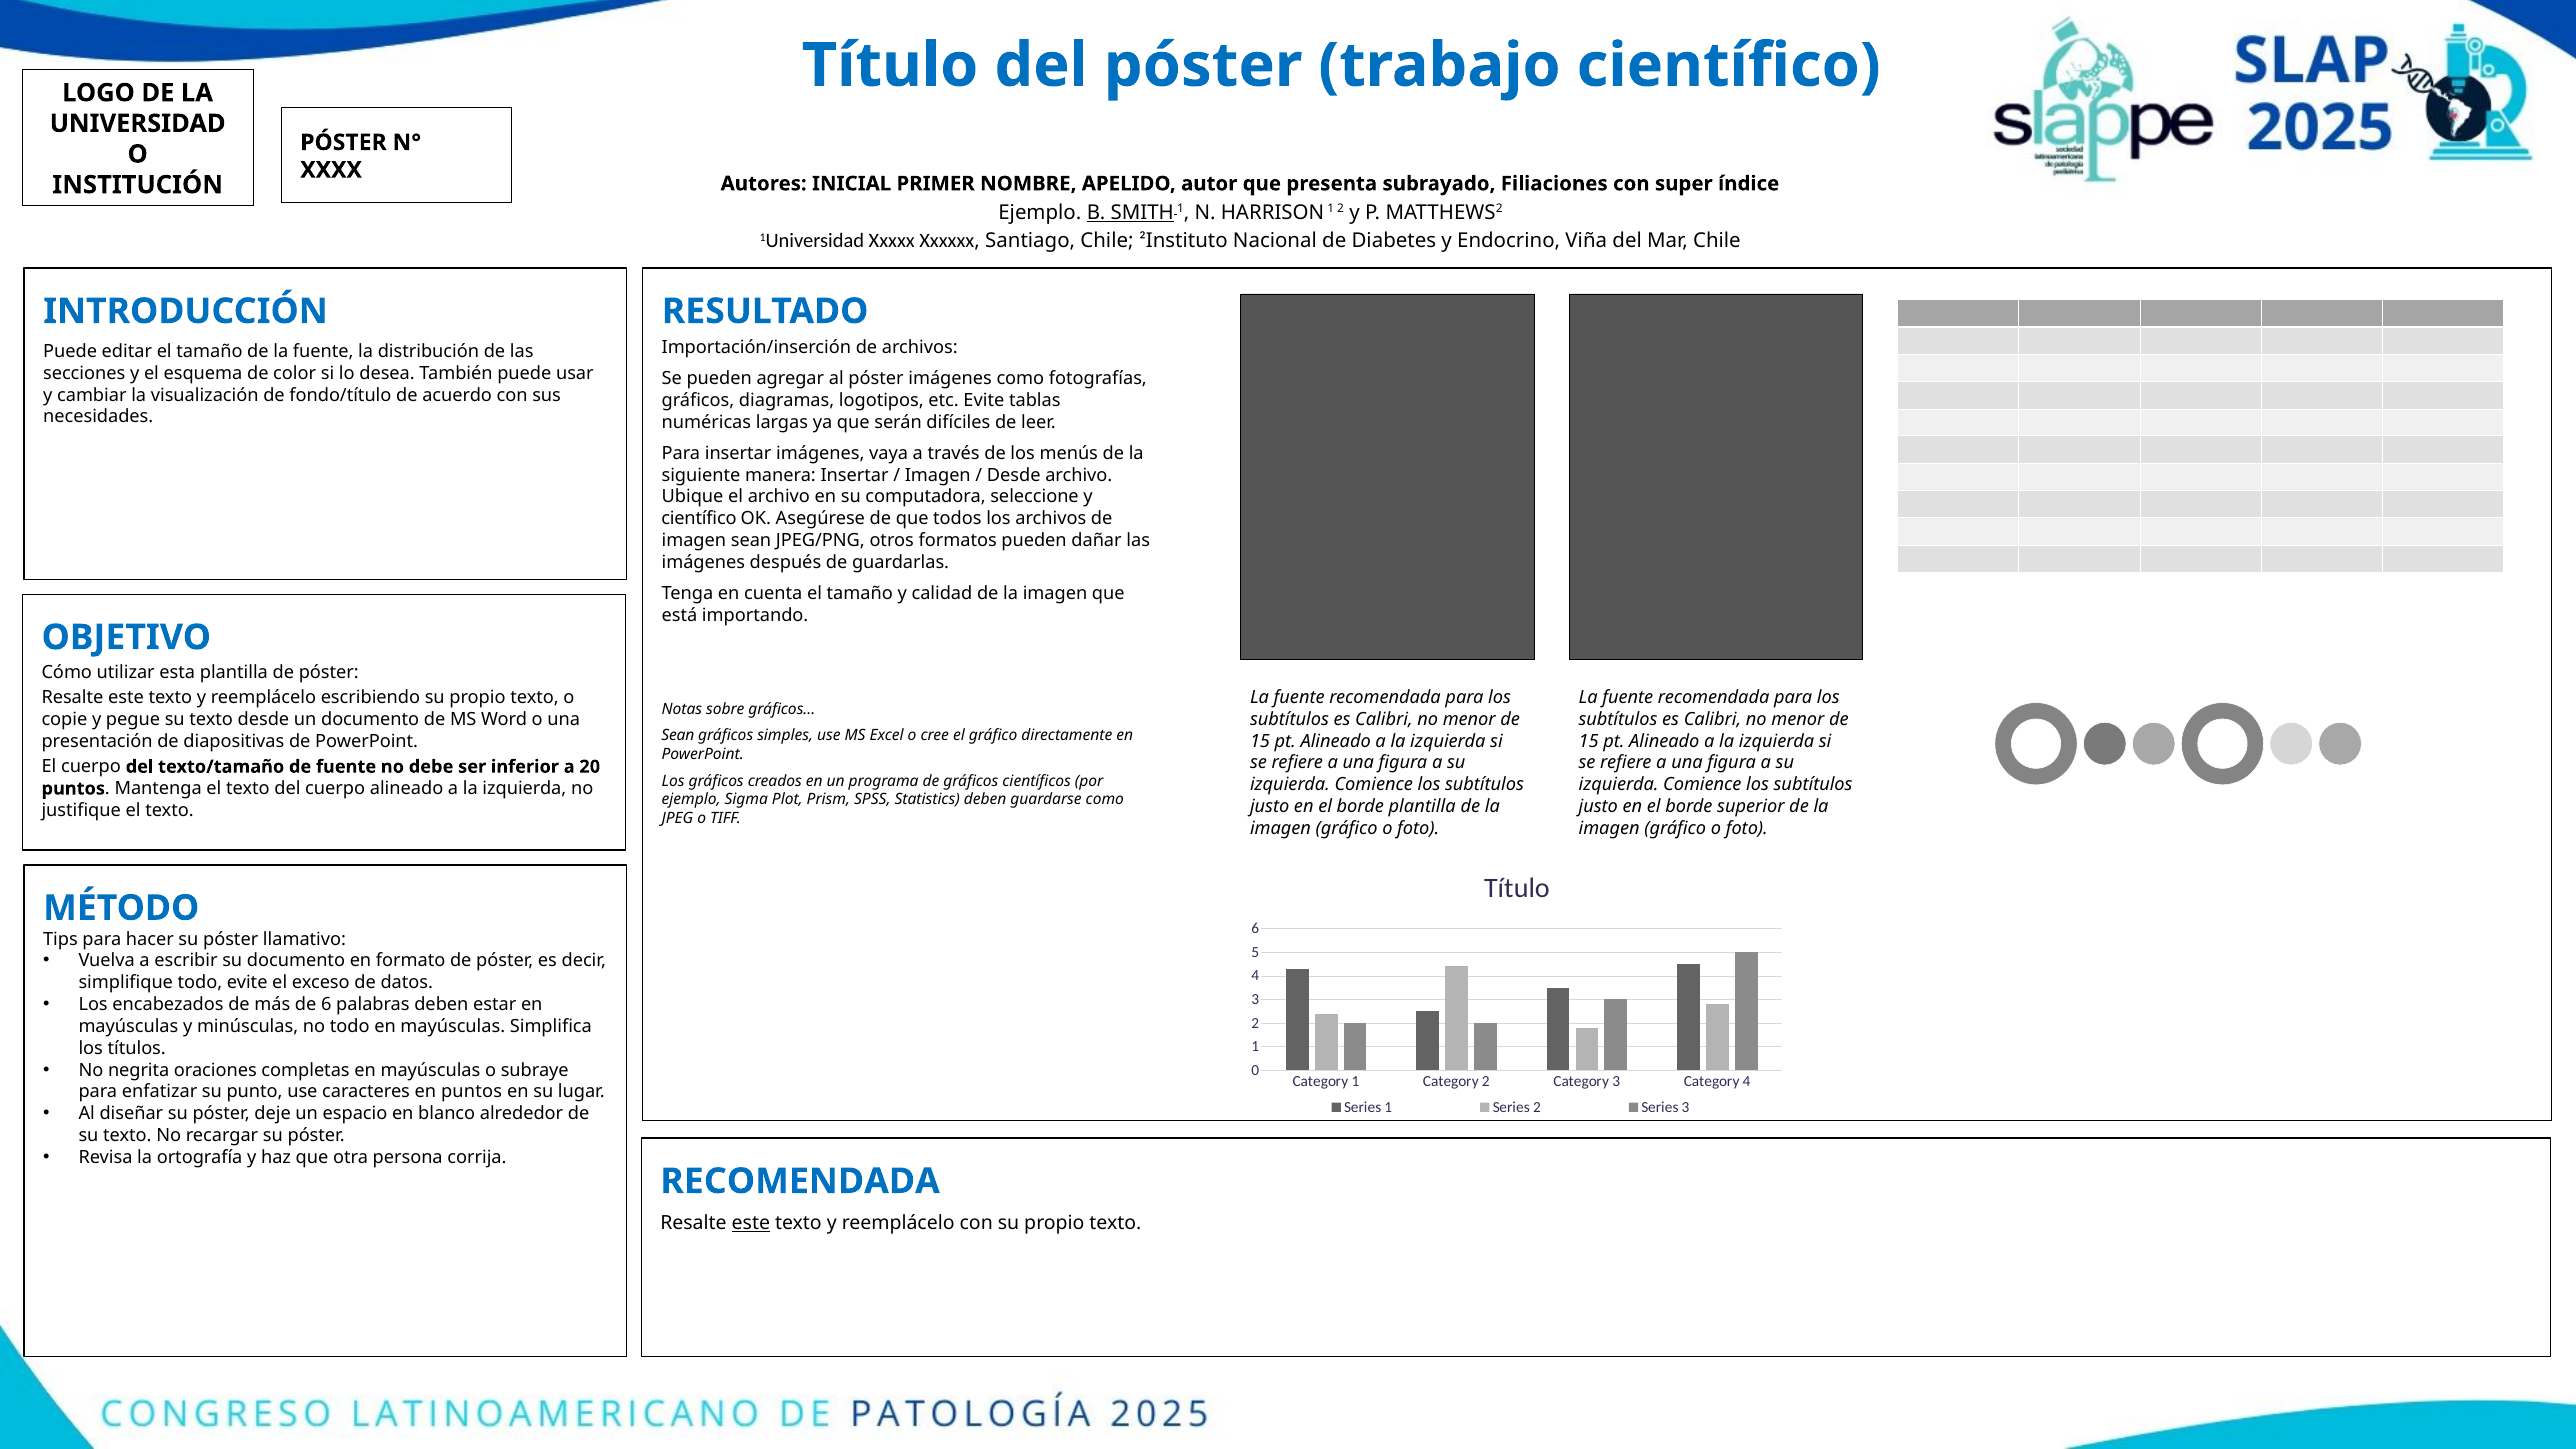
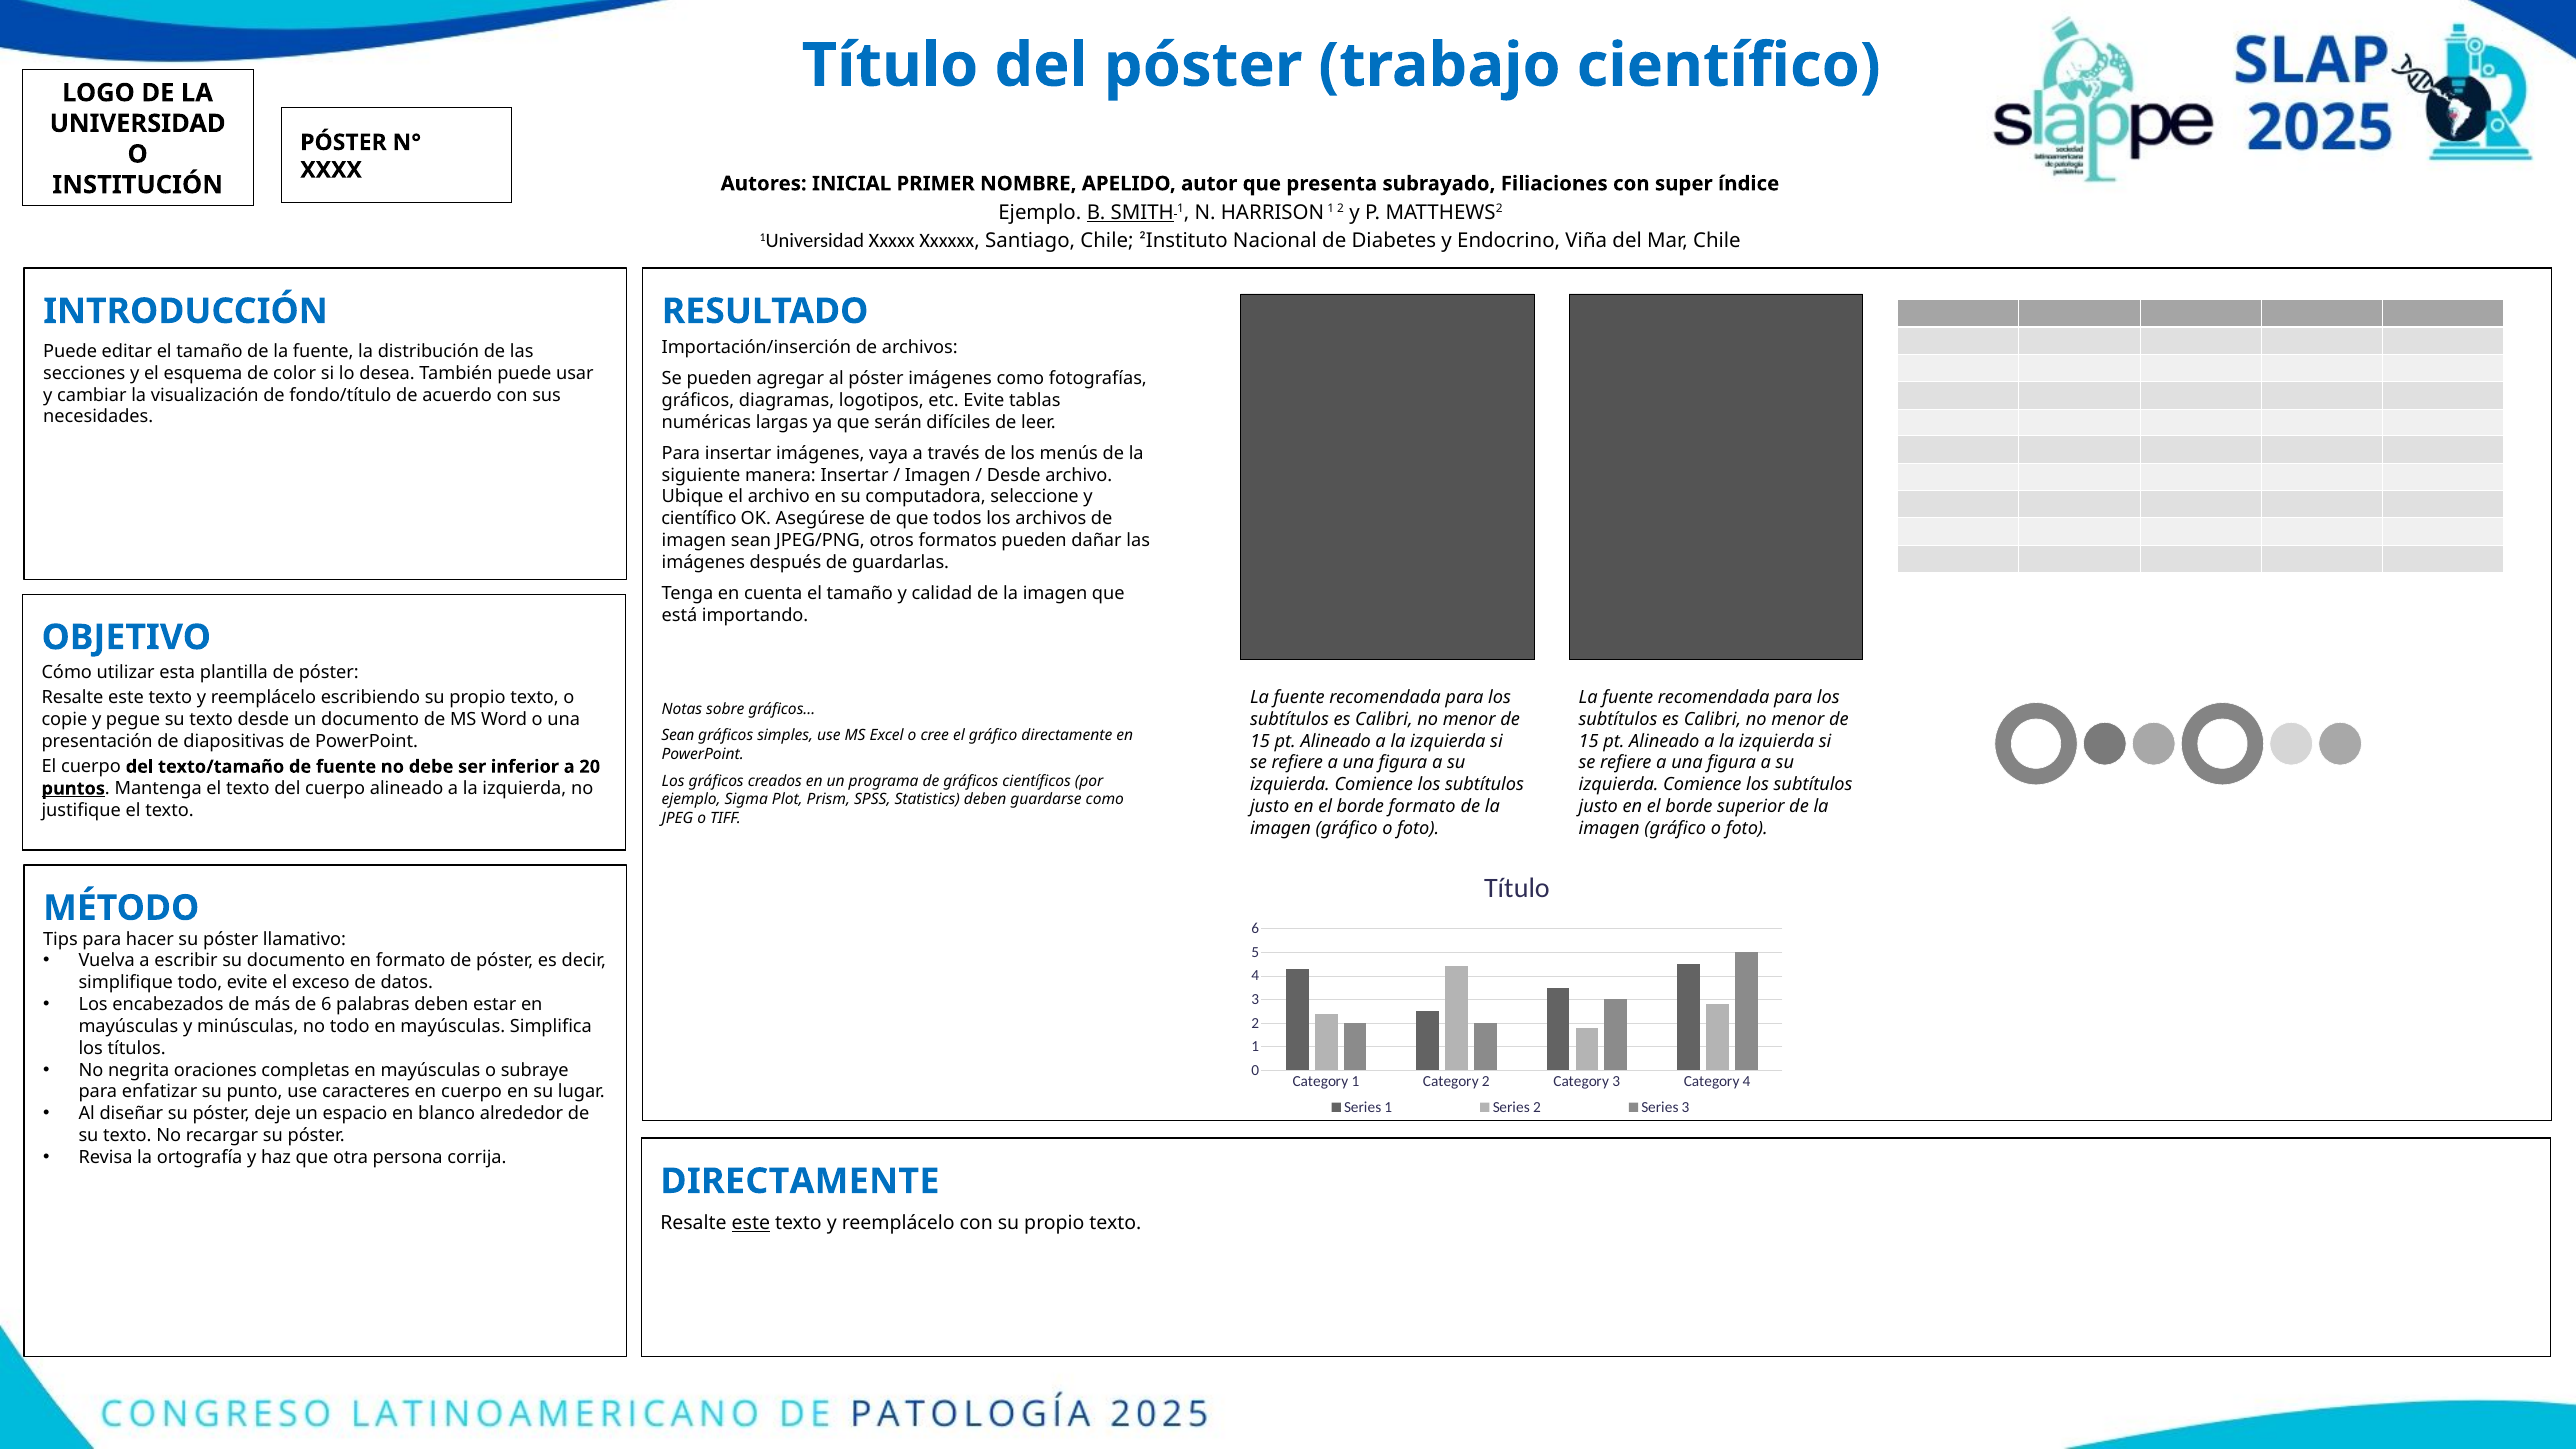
puntos at (73, 789) underline: none -> present
borde plantilla: plantilla -> formato
en puntos: puntos -> cuerpo
RECOMENDADA at (800, 1181): RECOMENDADA -> DIRECTAMENTE
